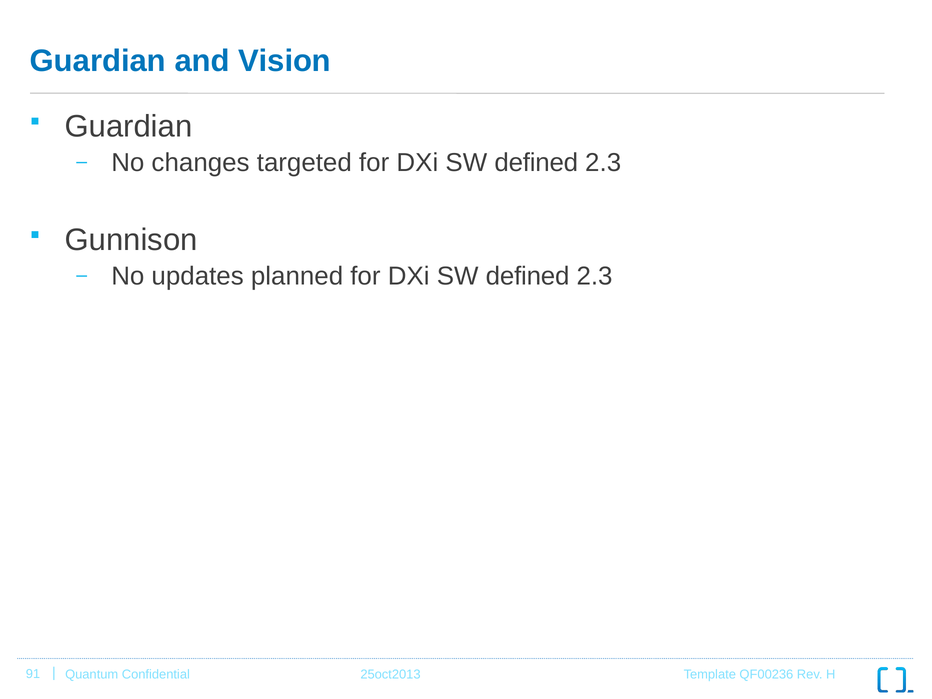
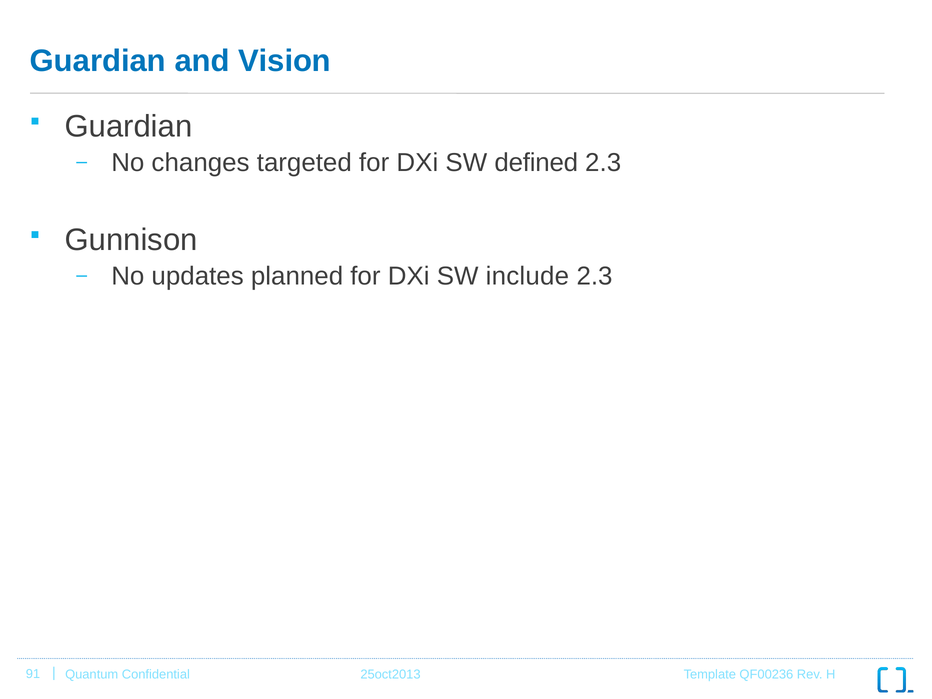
defined at (528, 276): defined -> include
